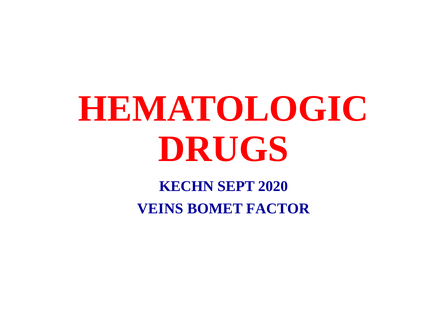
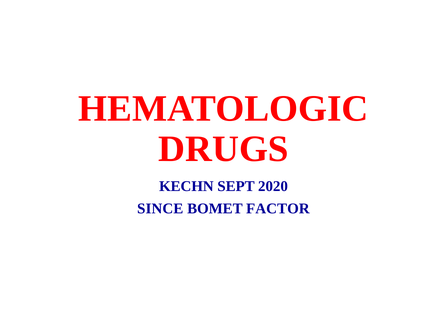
VEINS: VEINS -> SINCE
